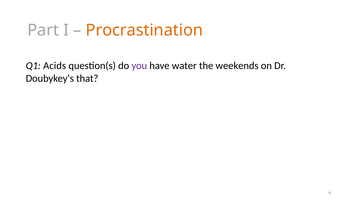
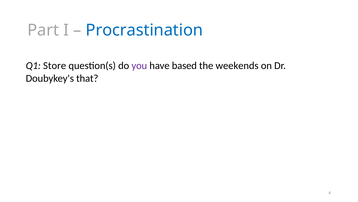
Procrastination colour: orange -> blue
Acids: Acids -> Store
water: water -> based
